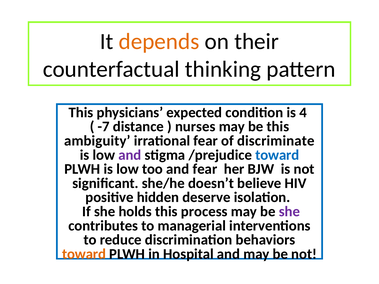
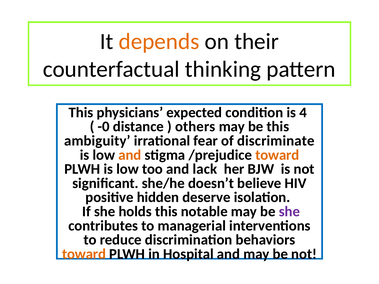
-7: -7 -> -0
nurses: nurses -> others
and at (130, 155) colour: purple -> orange
toward at (277, 155) colour: blue -> orange
and fear: fear -> lack
process: process -> notable
